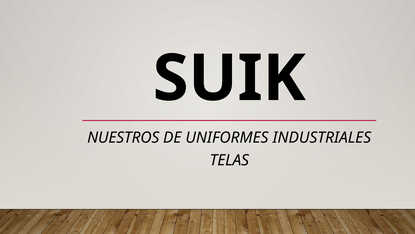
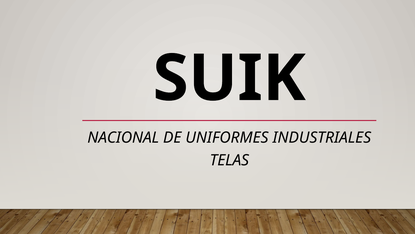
NUESTROS: NUESTROS -> NACIONAL
